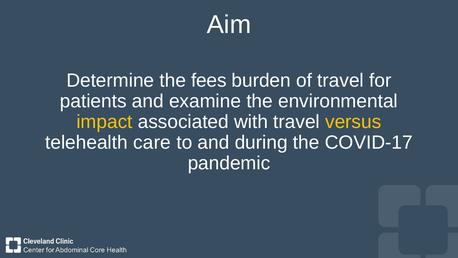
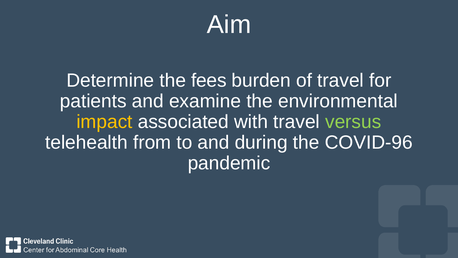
versus colour: yellow -> light green
care: care -> from
COVID-17: COVID-17 -> COVID-96
